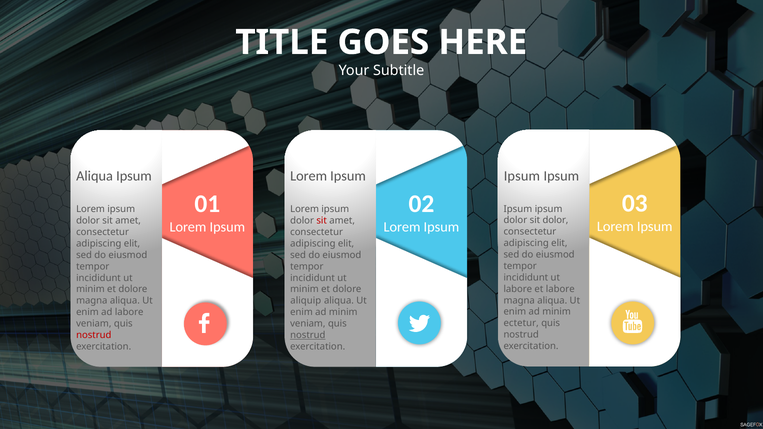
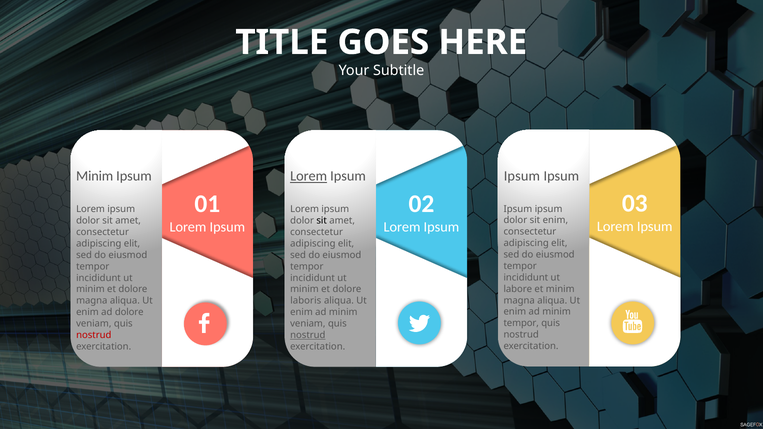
Aliqua at (95, 176): Aliqua -> Minim
Lorem at (309, 176) underline: none -> present
sit dolor: dolor -> enim
sit at (322, 221) colour: red -> black
et labore: labore -> minim
aliquip: aliquip -> laboris
ad labore: labore -> dolore
ectetur at (521, 323): ectetur -> tempor
